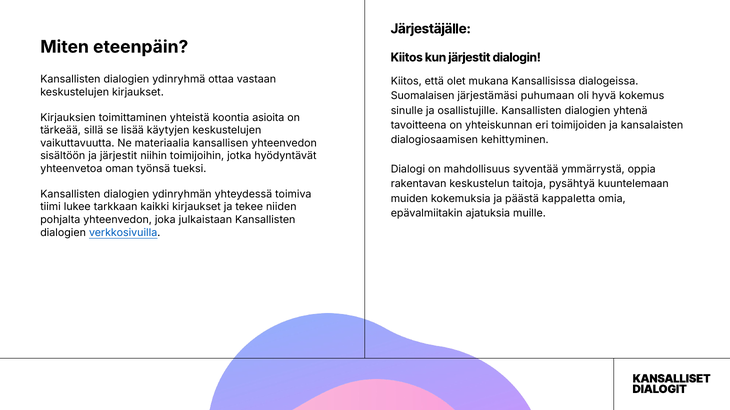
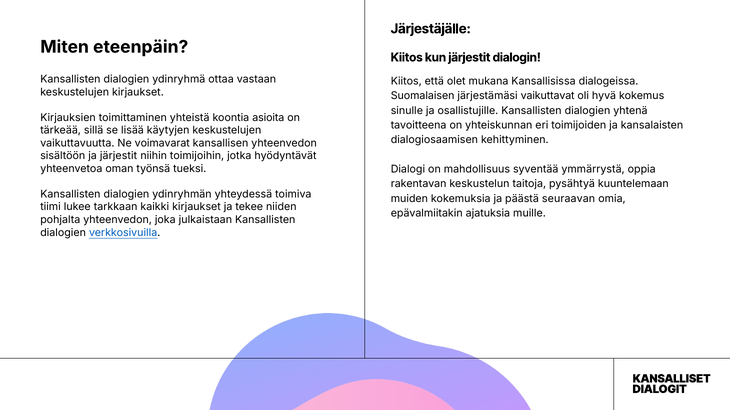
puhumaan: puhumaan -> vaikuttavat
materiaalia: materiaalia -> voimavarat
kappaletta: kappaletta -> seuraavan
